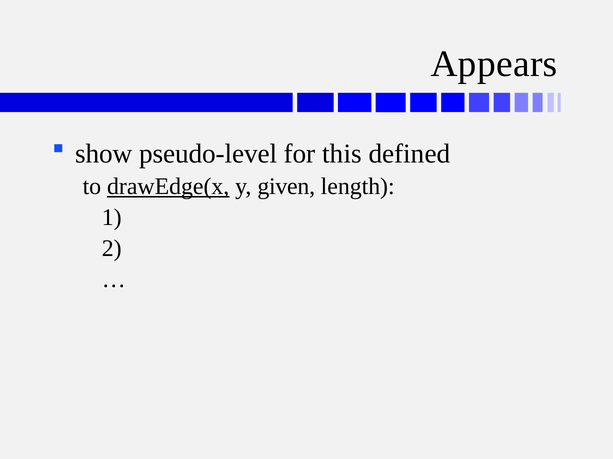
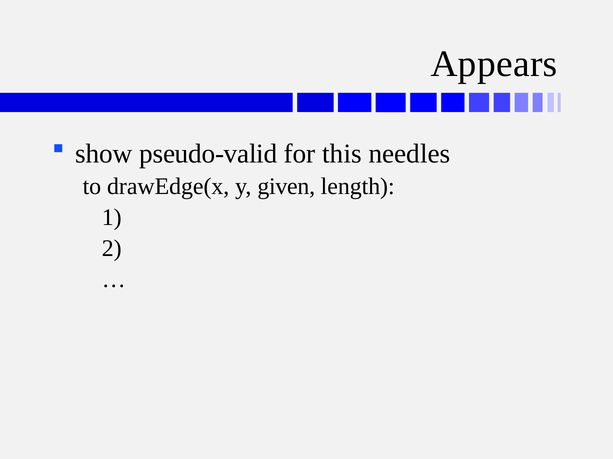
pseudo-level: pseudo-level -> pseudo-valid
defined: defined -> needles
drawEdge(x underline: present -> none
